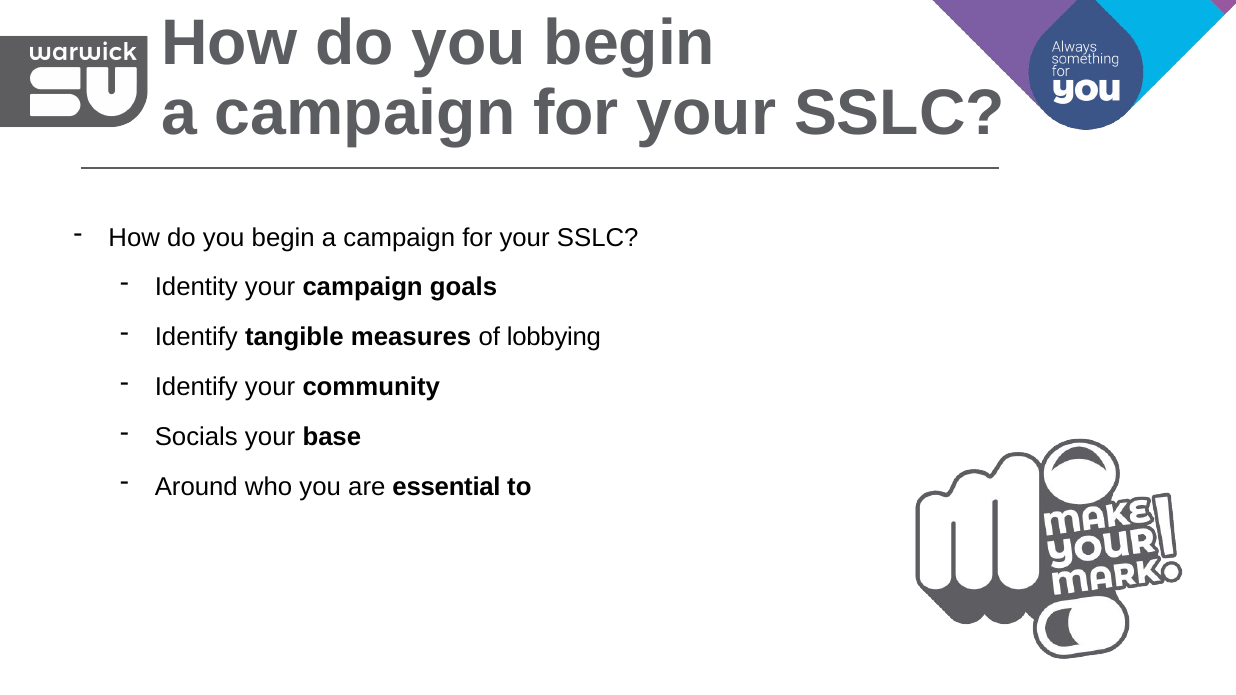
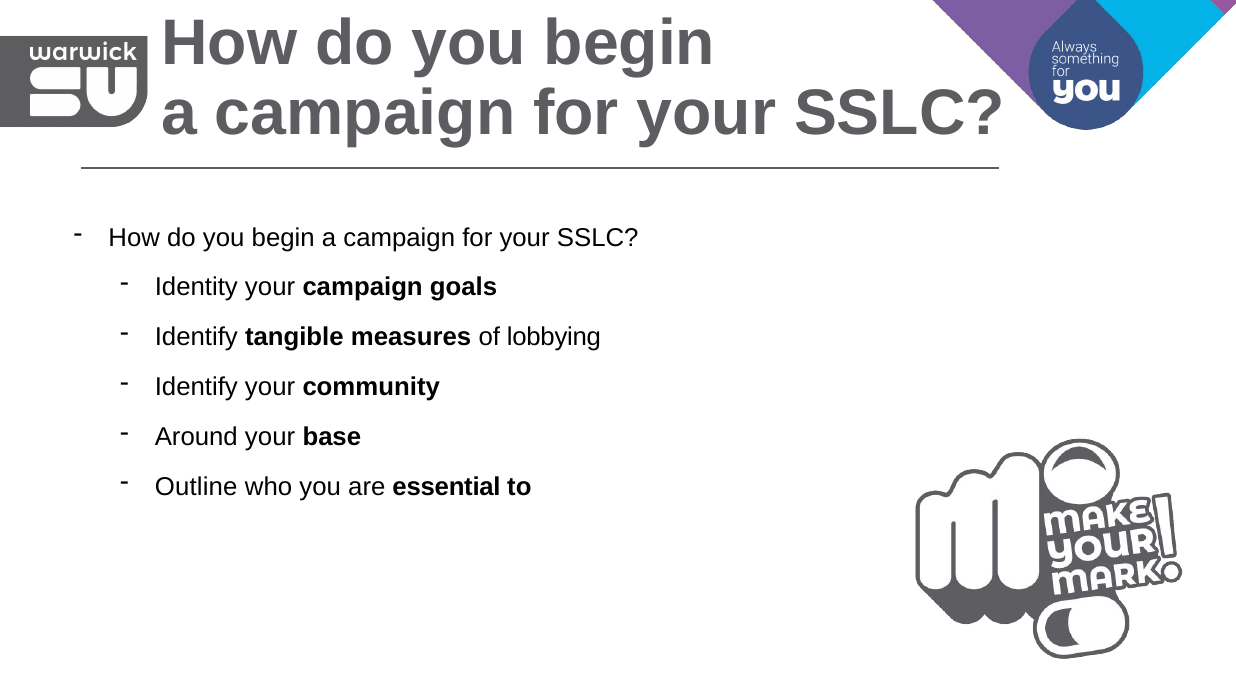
Socials: Socials -> Around
Around: Around -> Outline
